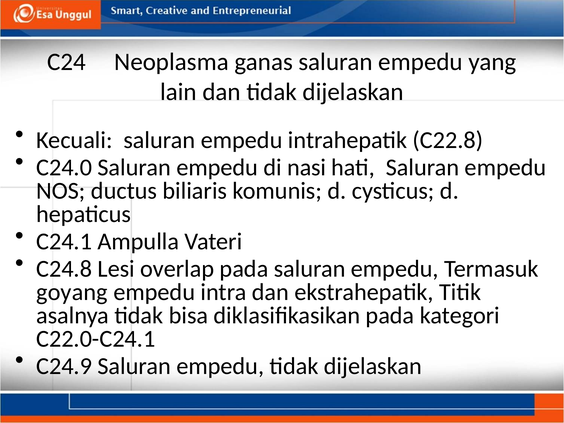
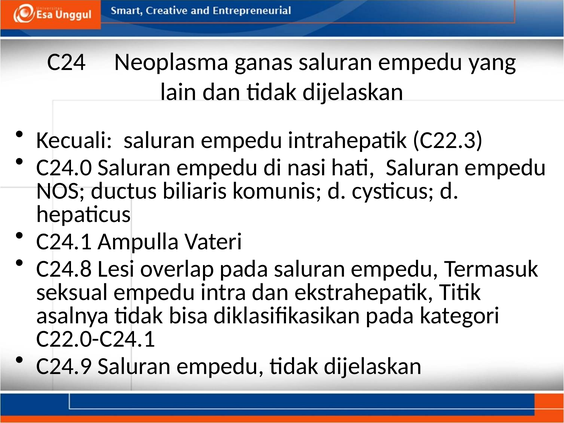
C22.8: C22.8 -> C22.3
goyang: goyang -> seksual
